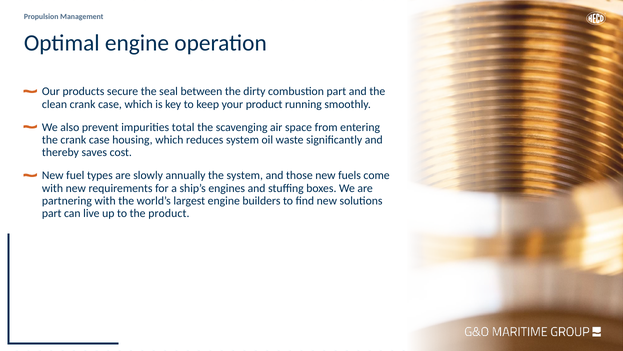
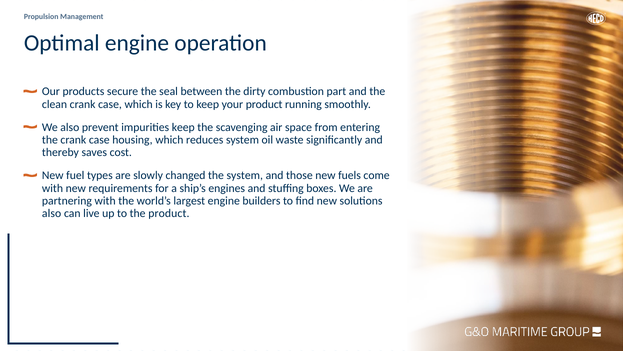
impurities total: total -> keep
annually: annually -> changed
part at (52, 213): part -> also
